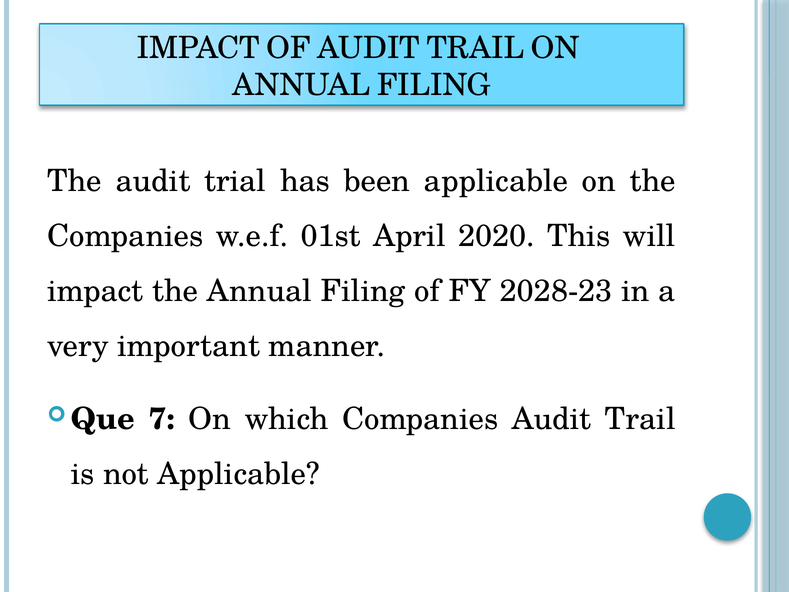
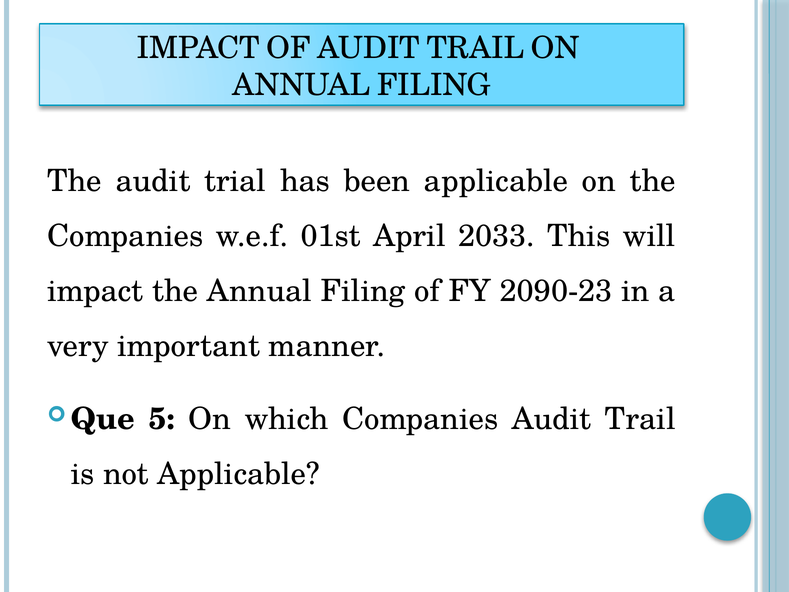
2020: 2020 -> 2033
2028-23: 2028-23 -> 2090-23
7: 7 -> 5
